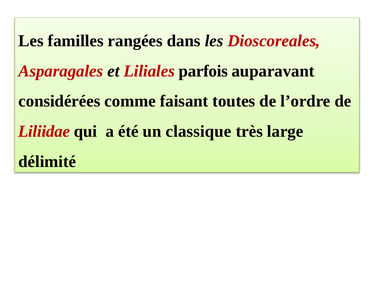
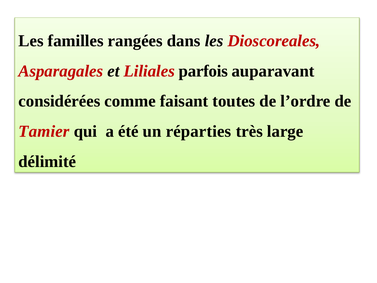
Liliidae: Liliidae -> Tamier
classique: classique -> réparties
